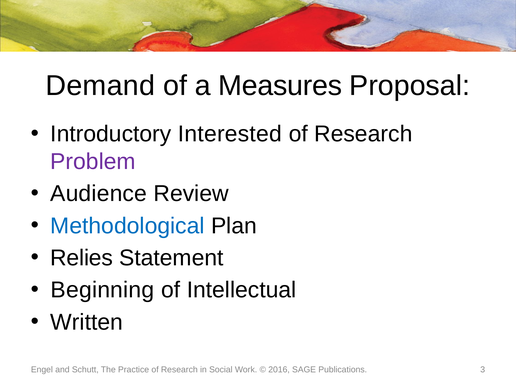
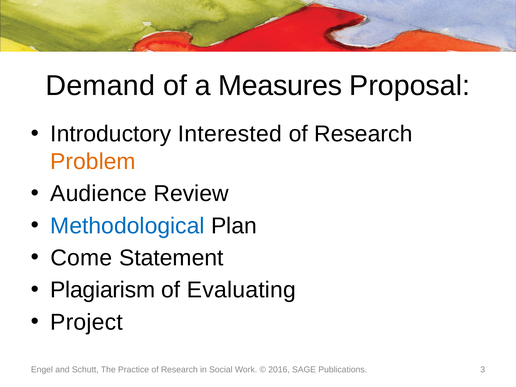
Problem colour: purple -> orange
Relies: Relies -> Come
Beginning: Beginning -> Plagiarism
Intellectual: Intellectual -> Evaluating
Written: Written -> Project
